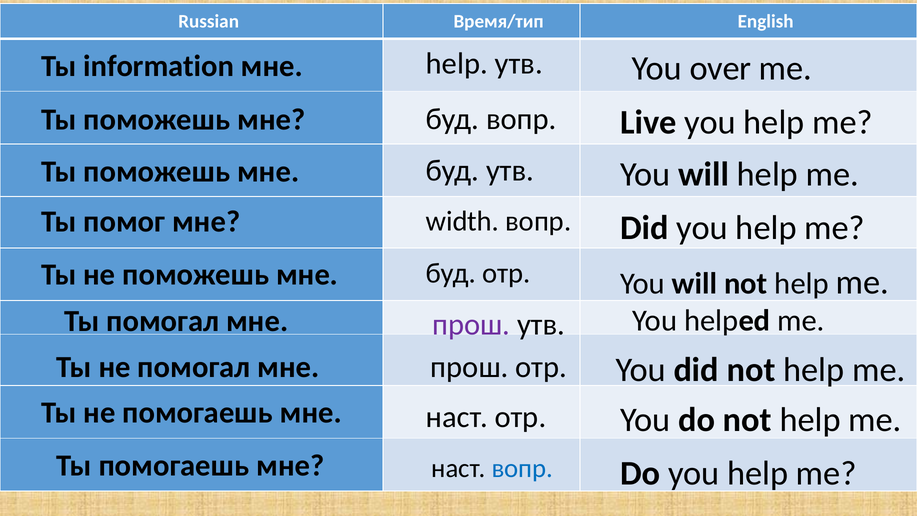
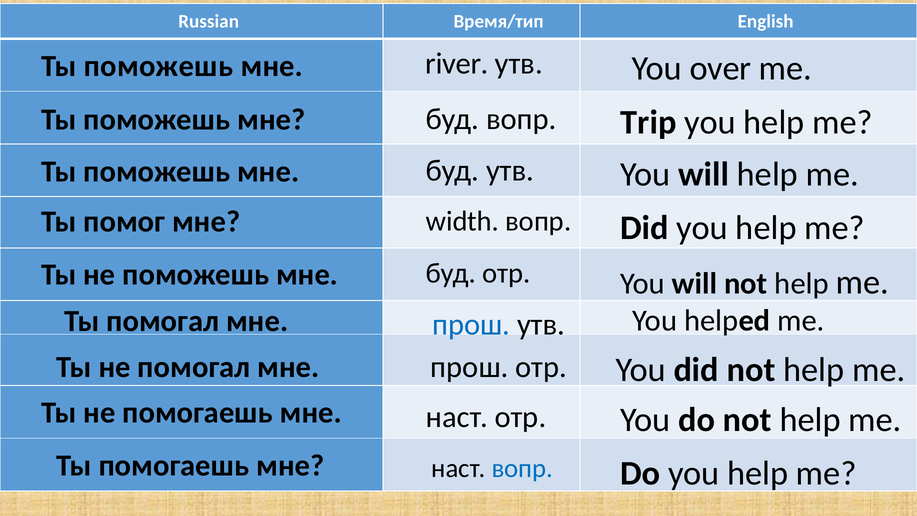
help at (457, 64): help -> river
information at (159, 66): information -> поможешь
Live: Live -> Trip
прош at (471, 324) colour: purple -> blue
